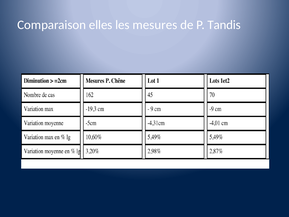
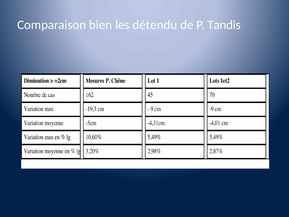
elles: elles -> bien
mesures: mesures -> détendu
